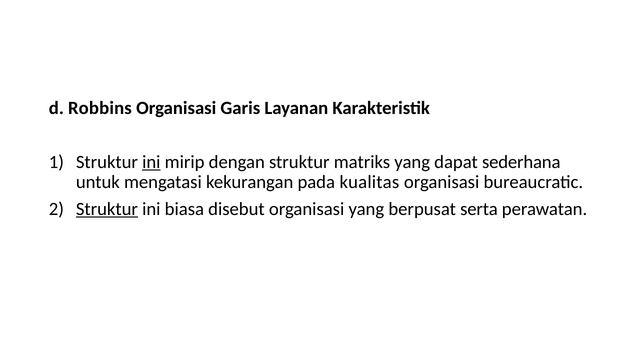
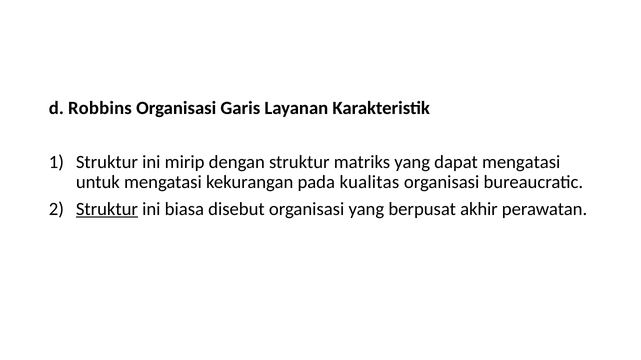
ini at (151, 162) underline: present -> none
dapat sederhana: sederhana -> mengatasi
serta: serta -> akhir
